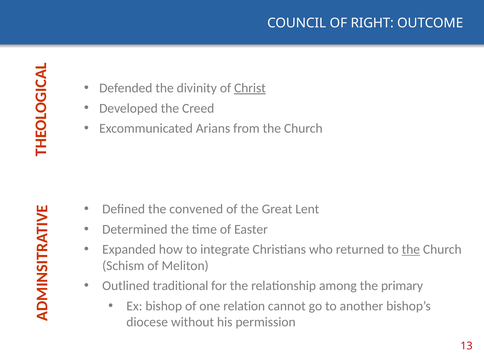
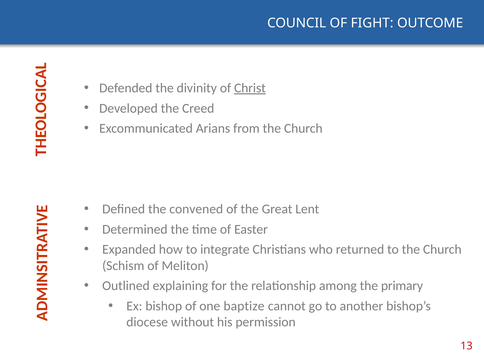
RIGHT: RIGHT -> FIGHT
the at (411, 250) underline: present -> none
traditional: traditional -> explaining
relation: relation -> baptize
